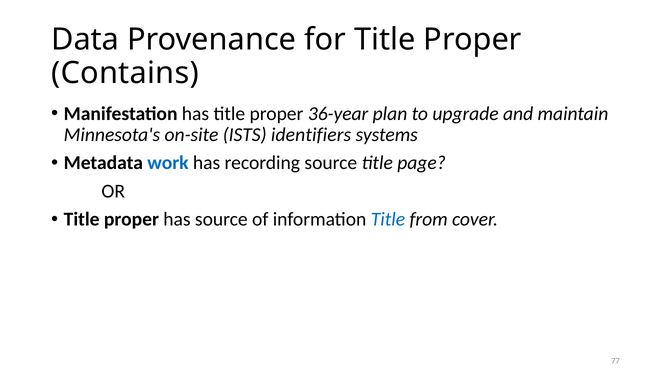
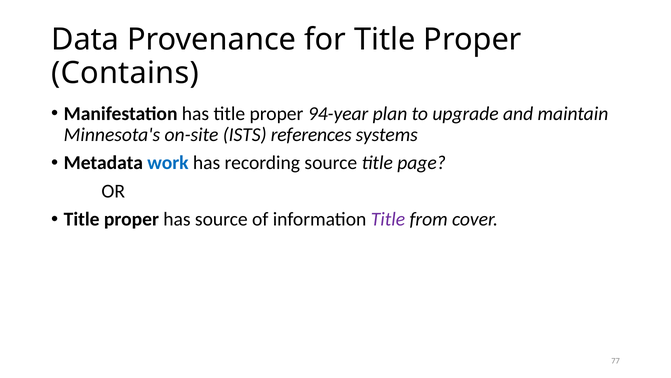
36-year: 36-year -> 94-year
identifiers: identifiers -> references
Title at (388, 219) colour: blue -> purple
